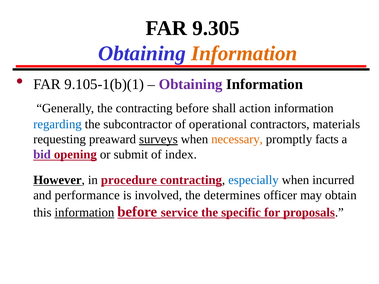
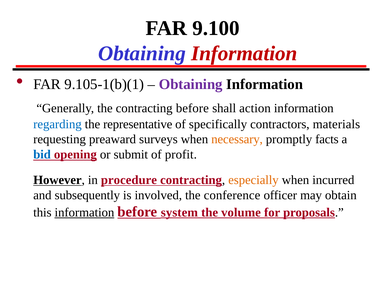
9.305: 9.305 -> 9.100
Information at (244, 54) colour: orange -> red
subcontractor: subcontractor -> representative
operational: operational -> specifically
surveys underline: present -> none
bid colour: purple -> blue
index: index -> profit
especially colour: blue -> orange
performance: performance -> subsequently
determines: determines -> conference
service: service -> system
specific: specific -> volume
